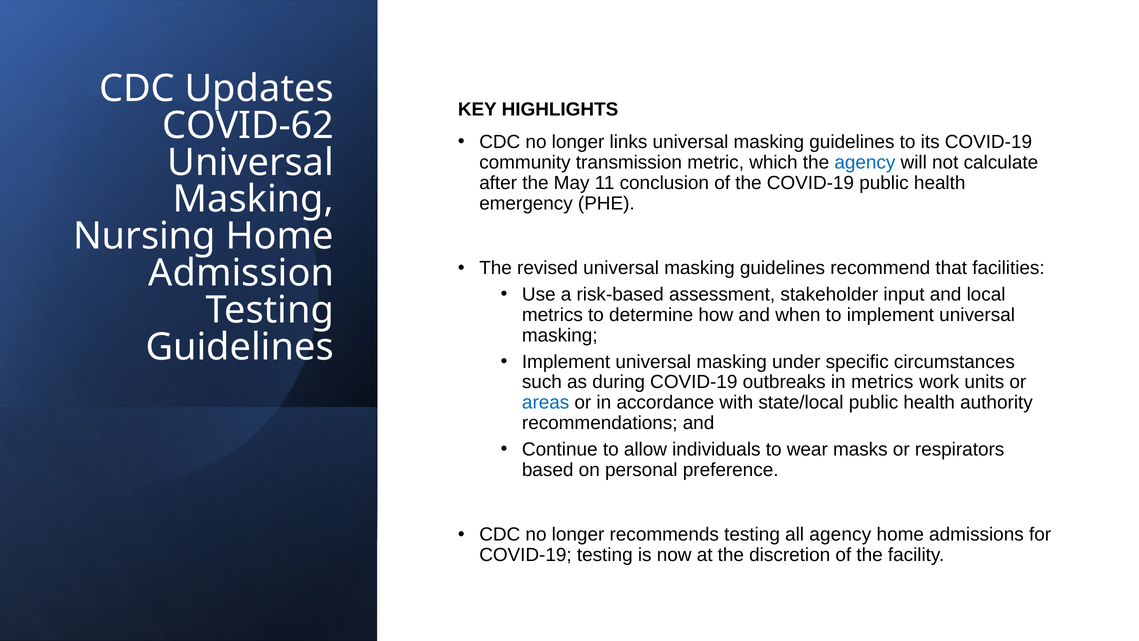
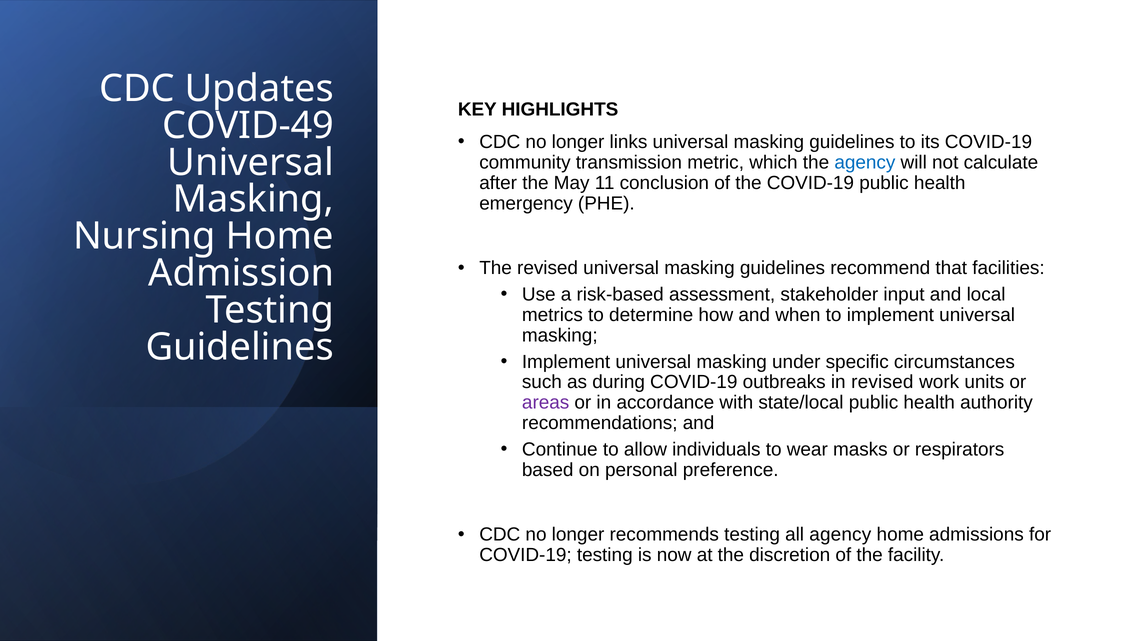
COVID-62: COVID-62 -> COVID-49
in metrics: metrics -> revised
areas colour: blue -> purple
